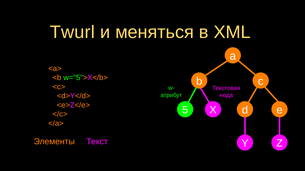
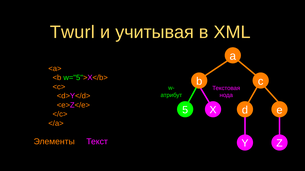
меняться: меняться -> учитывая
